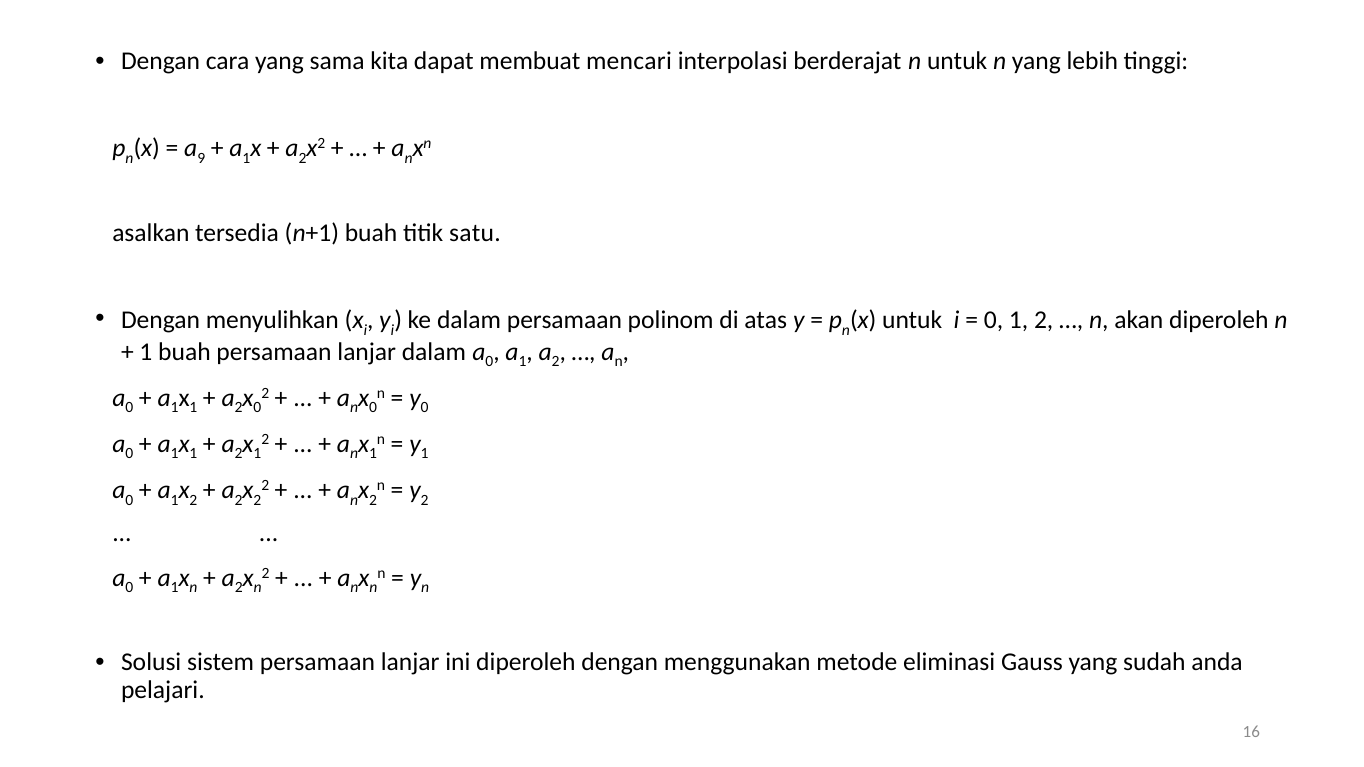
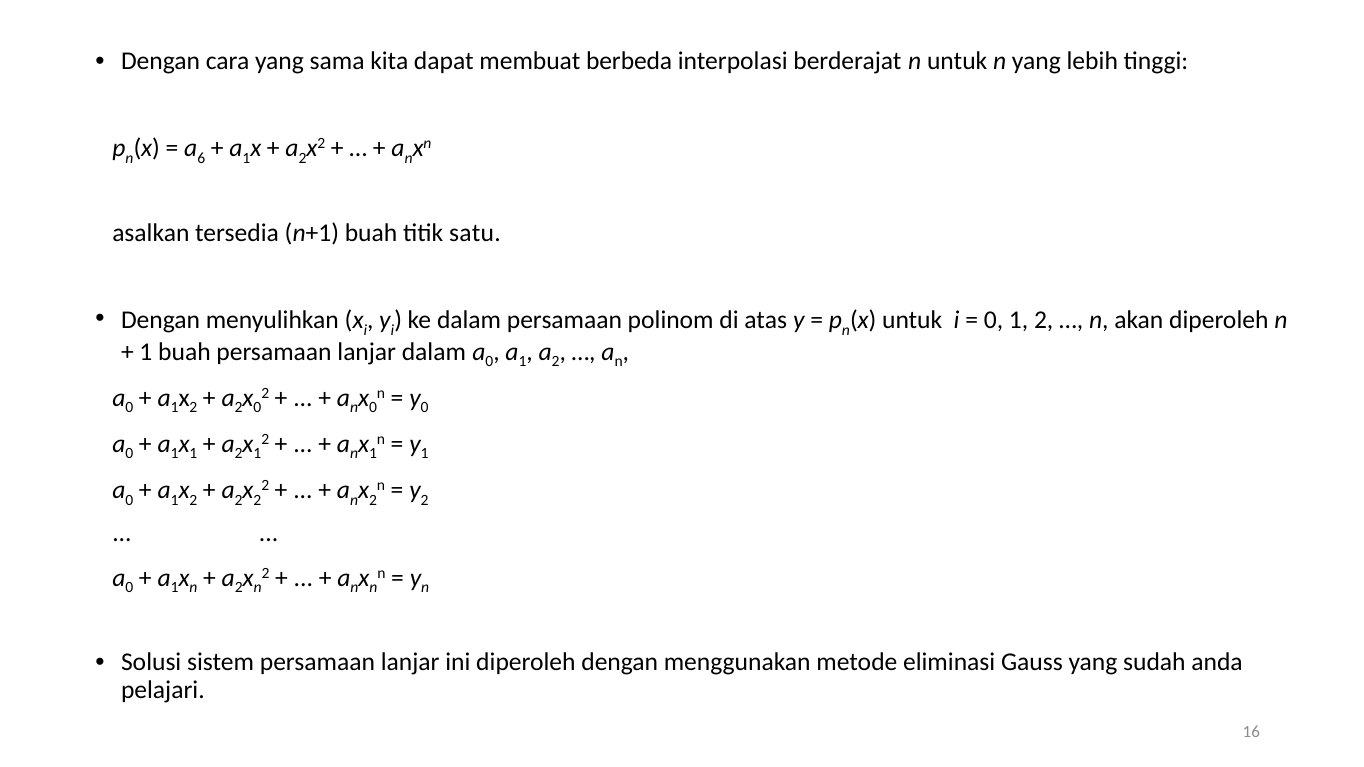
mencari: mencari -> berbeda
9: 9 -> 6
1 at (193, 408): 1 -> 2
